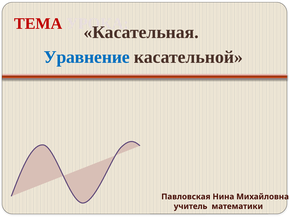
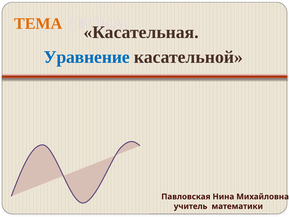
ТЕМА colour: red -> orange
